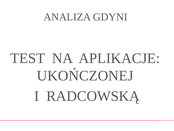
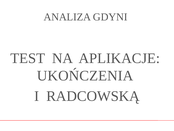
UKOŃCZONEJ: UKOŃCZONEJ -> UKOŃCZENIA
